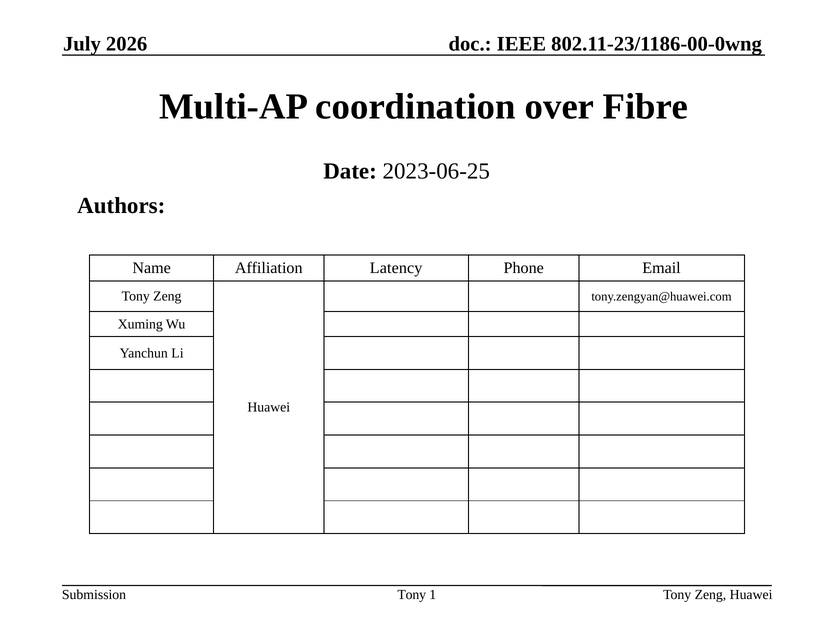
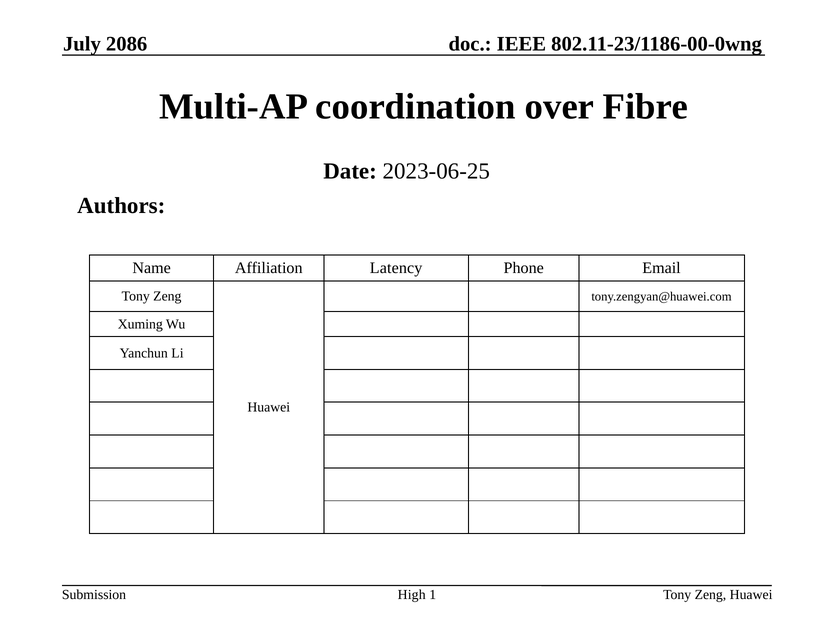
2026: 2026 -> 2086
Tony at (412, 595): Tony -> High
